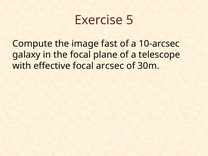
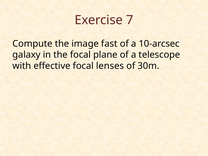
5: 5 -> 7
arcsec: arcsec -> lenses
